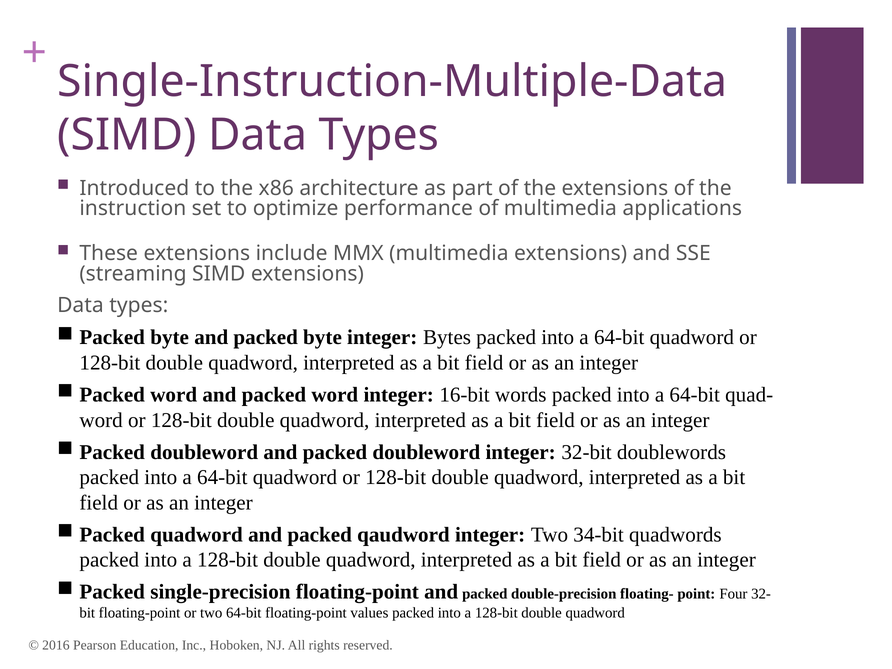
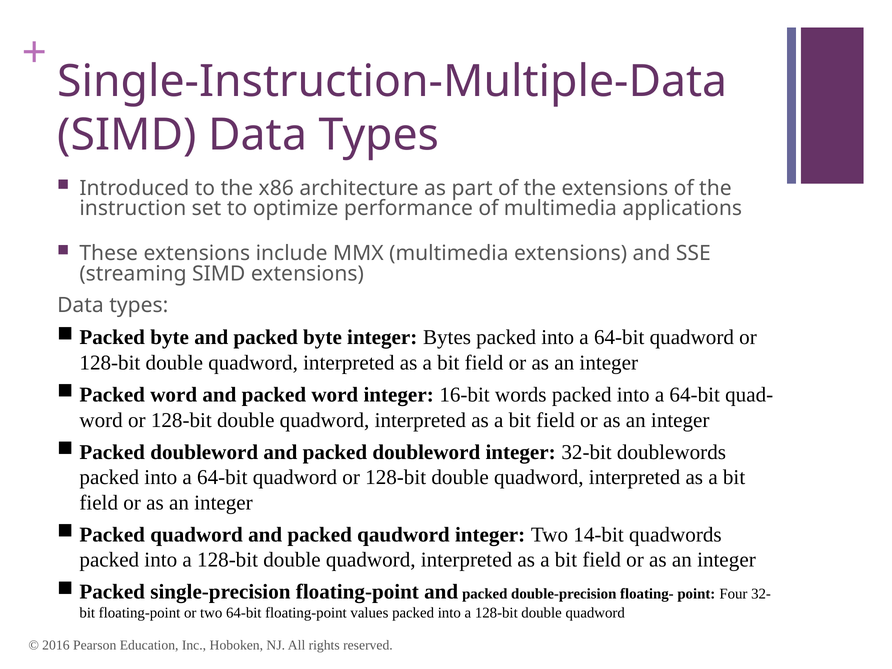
34-bit: 34-bit -> 14-bit
